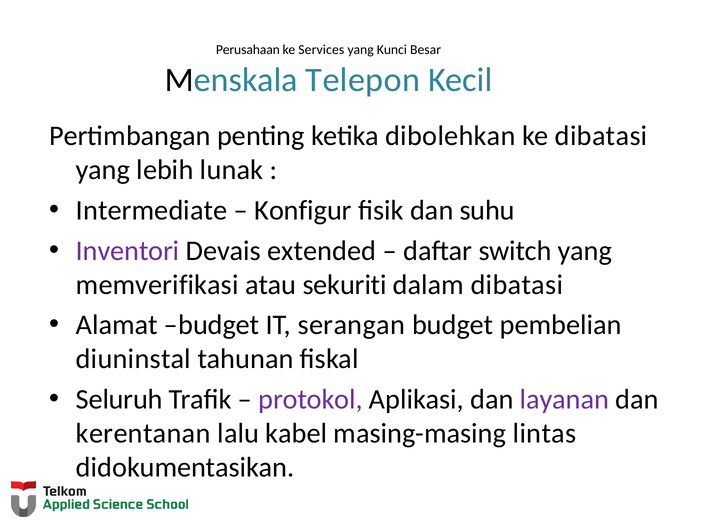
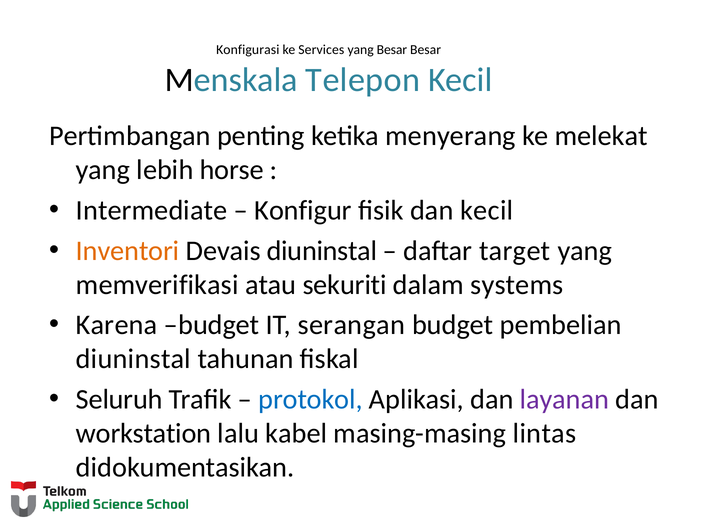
Perusahaan: Perusahaan -> Konfigurasi
yang Kunci: Kunci -> Besar
dibolehkan: dibolehkan -> menyerang
ke dibatasi: dibatasi -> melekat
lunak: lunak -> horse
dan suhu: suhu -> kecil
Inventori colour: purple -> orange
Devais extended: extended -> diuninstal
switch: switch -> target
dalam dibatasi: dibatasi -> systems
Alamat: Alamat -> Karena
protokol colour: purple -> blue
kerentanan: kerentanan -> workstation
